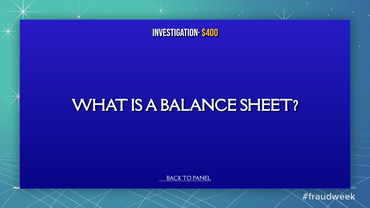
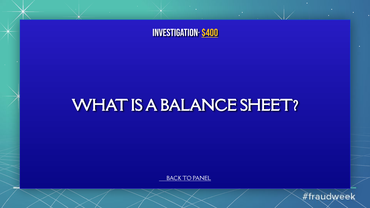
$400 underline: none -> present
